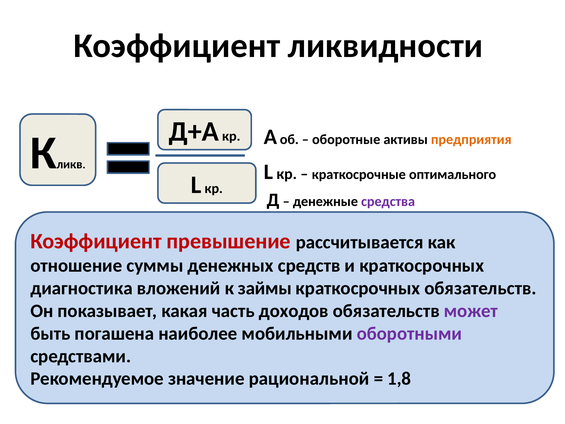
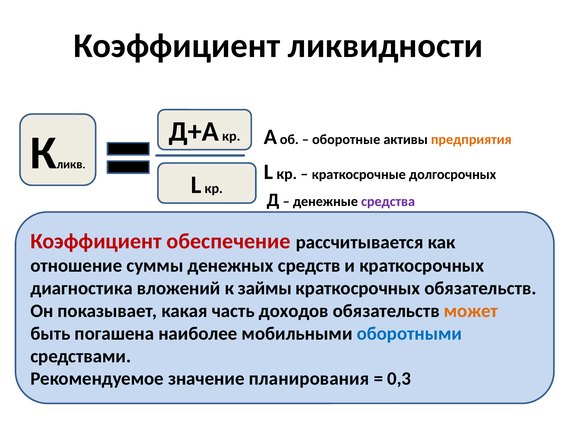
оптимального: оптимального -> долгосрочных
превышение: превышение -> обеспечение
может colour: purple -> orange
оборотными colour: purple -> blue
рациональной: рациональной -> планирования
1,8: 1,8 -> 0,3
